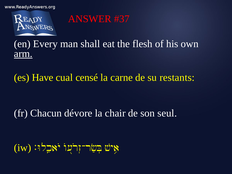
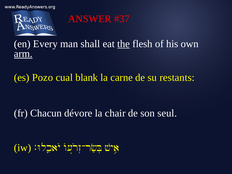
the underline: none -> present
Have: Have -> Pozo
censé: censé -> blank
